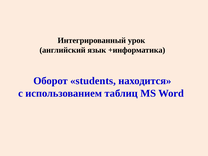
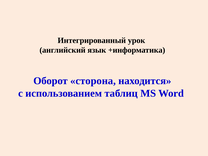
students: students -> сторона
